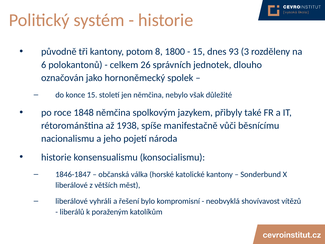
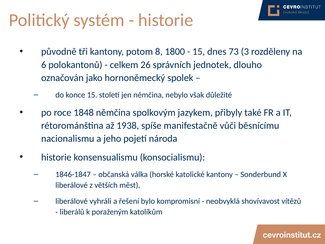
93: 93 -> 73
